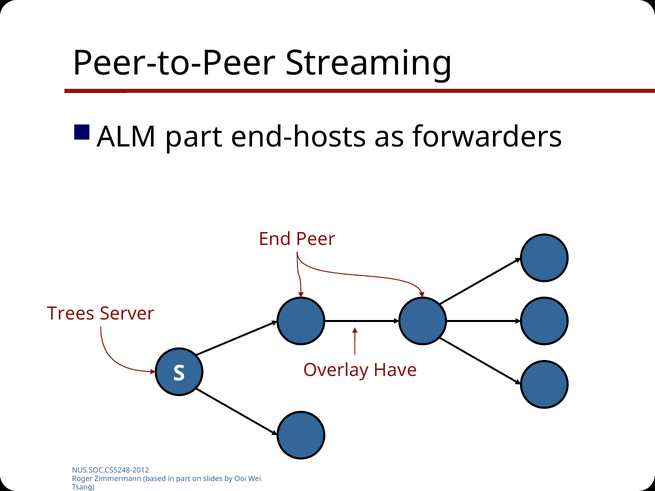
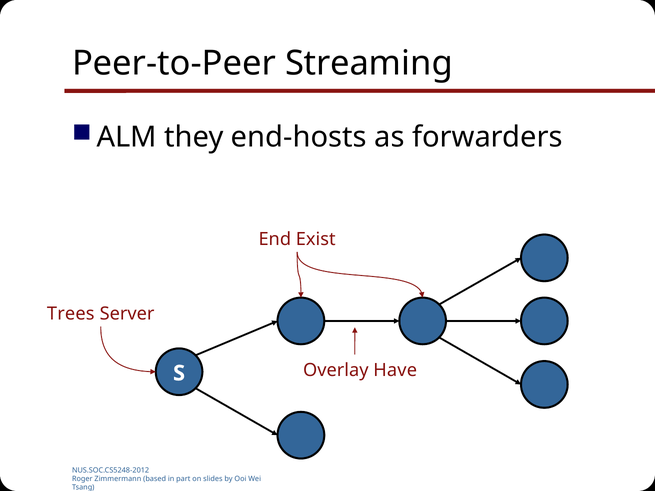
ALM part: part -> they
Peer: Peer -> Exist
